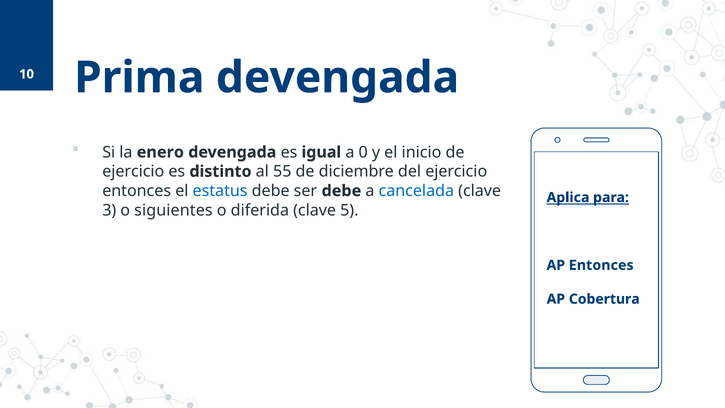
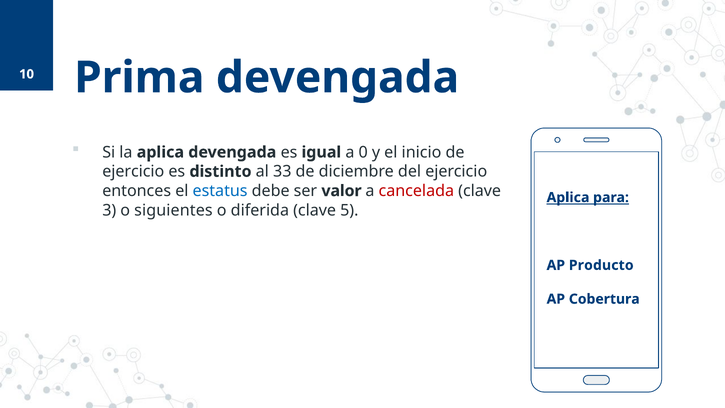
la enero: enero -> aplica
55: 55 -> 33
ser debe: debe -> valor
cancelada colour: blue -> red
AP Entonces: Entonces -> Producto
